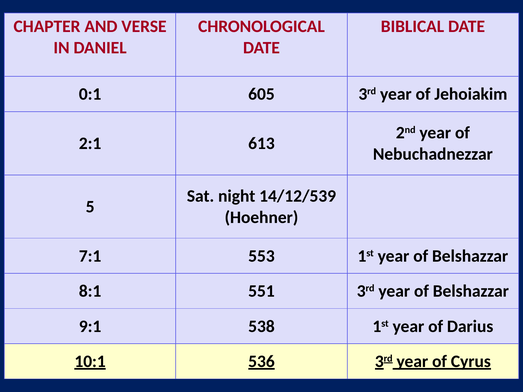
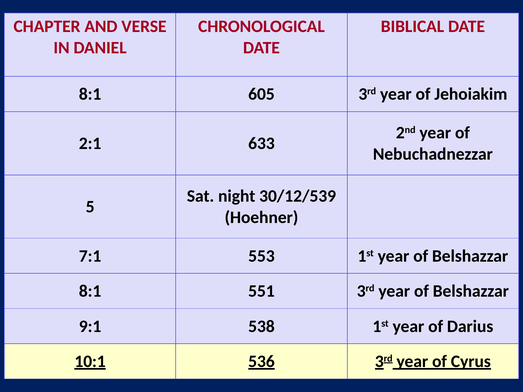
0:1 at (90, 94): 0:1 -> 8:1
613: 613 -> 633
14/12/539: 14/12/539 -> 30/12/539
